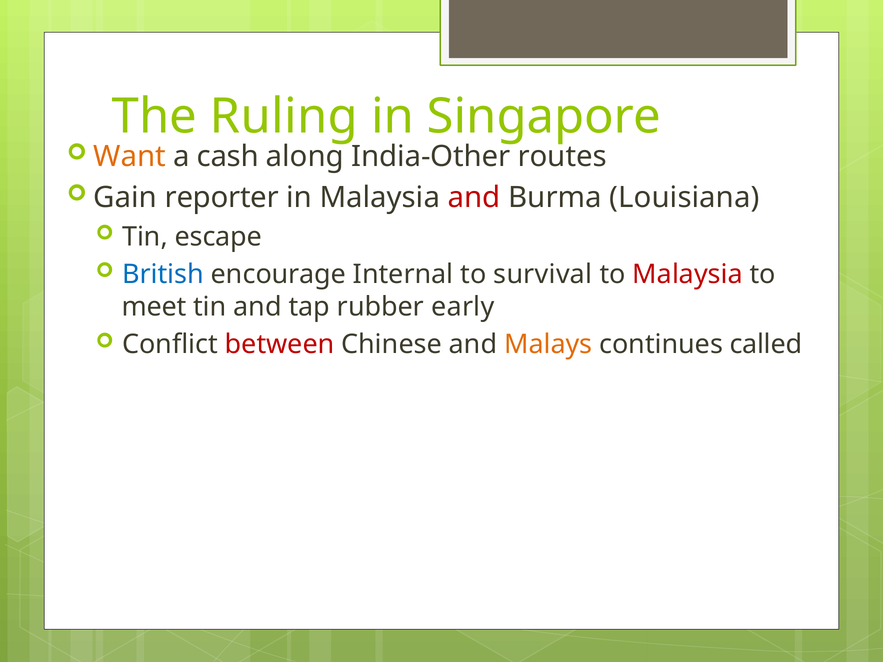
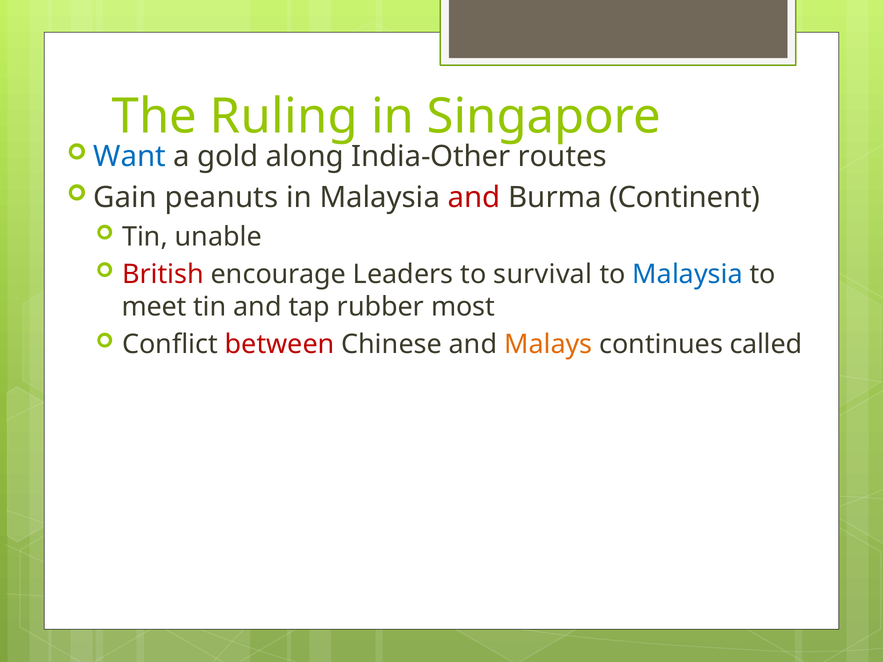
Want colour: orange -> blue
cash: cash -> gold
reporter: reporter -> peanuts
Louisiana: Louisiana -> Continent
escape: escape -> unable
British colour: blue -> red
Internal: Internal -> Leaders
Malaysia at (688, 275) colour: red -> blue
early: early -> most
